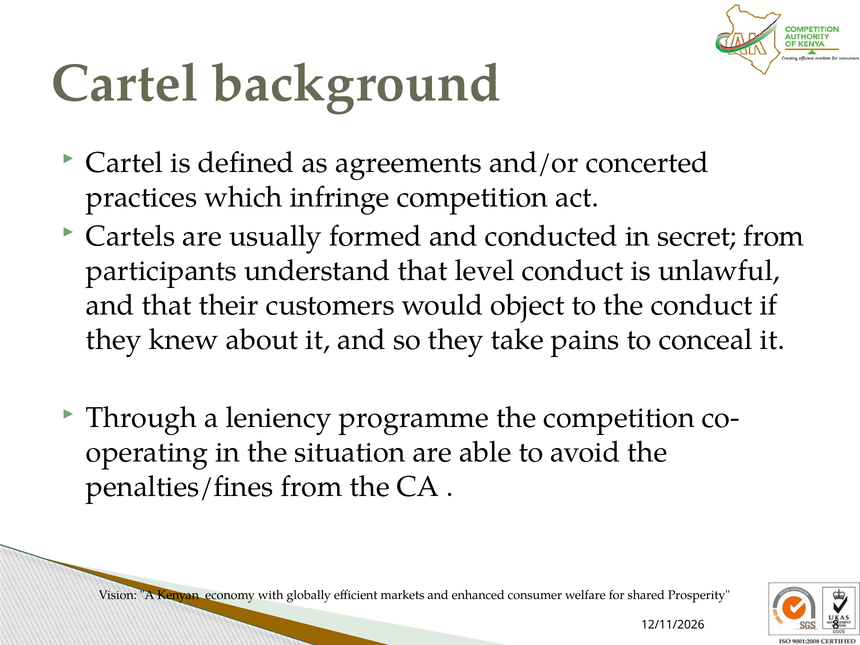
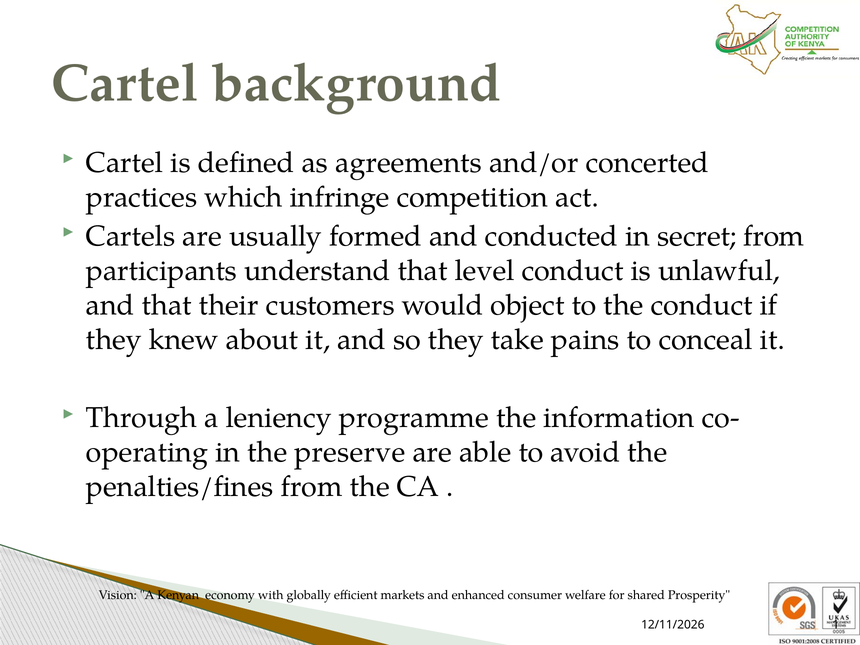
the competition: competition -> information
situation: situation -> preserve
8: 8 -> 1
